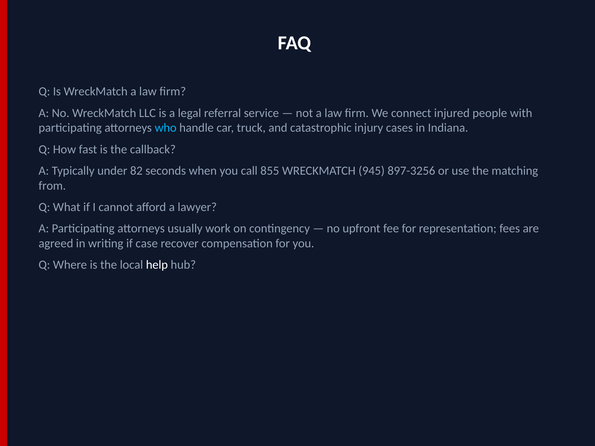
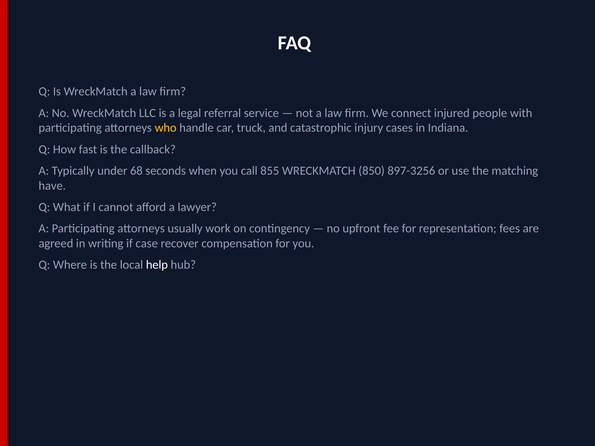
who colour: light blue -> yellow
82: 82 -> 68
945: 945 -> 850
from: from -> have
